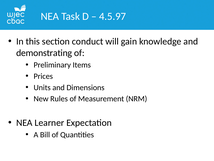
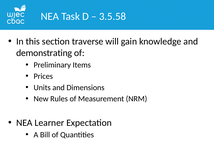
4.5.97: 4.5.97 -> 3.5.58
conduct: conduct -> traverse
